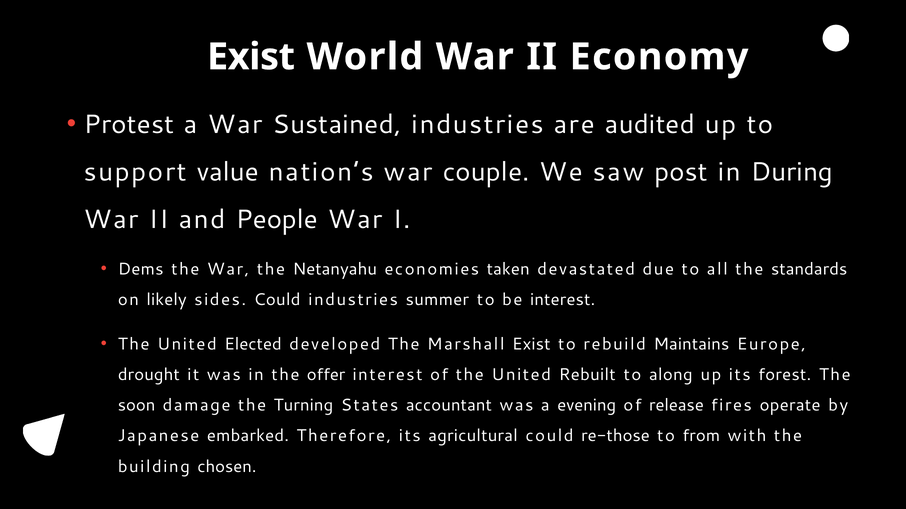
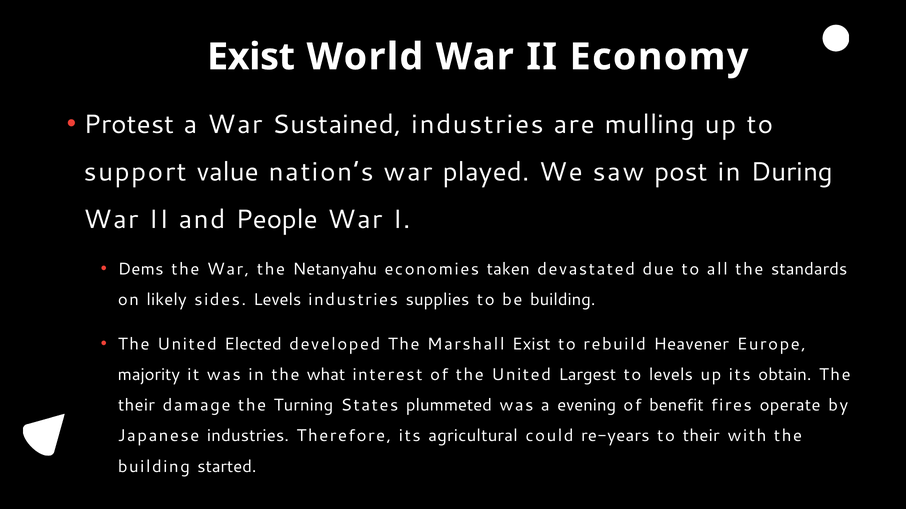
audited: audited -> mulling
couple: couple -> played
sides Could: Could -> Levels
summer: summer -> supplies
be interest: interest -> building
Maintains: Maintains -> Heavener
drought: drought -> majority
offer: offer -> what
Rebuilt: Rebuilt -> Largest
to along: along -> levels
forest: forest -> obtain
soon at (137, 406): soon -> their
accountant: accountant -> plummeted
release: release -> benefit
Japanese embarked: embarked -> industries
re-those: re-those -> re-years
to from: from -> their
chosen: chosen -> started
